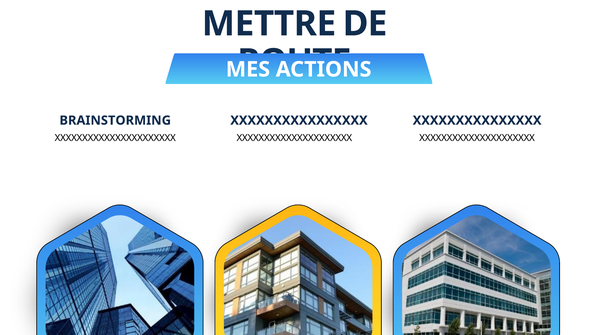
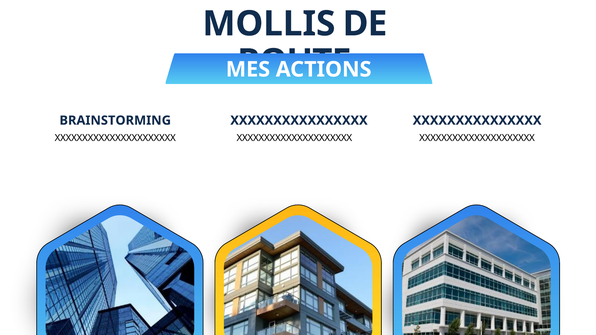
METTRE: METTRE -> MOLLIS
